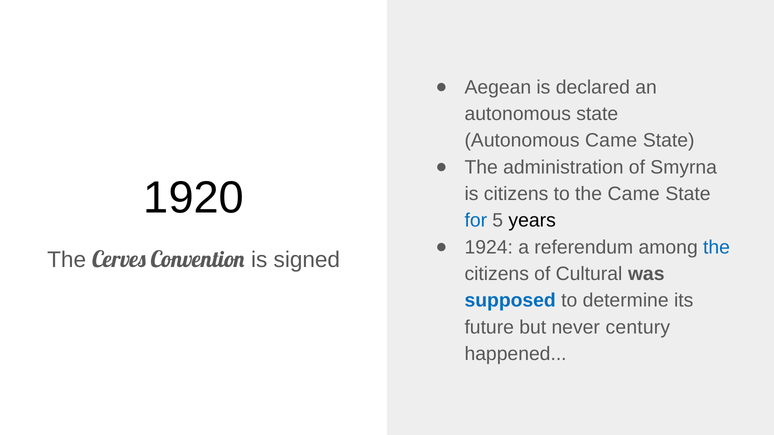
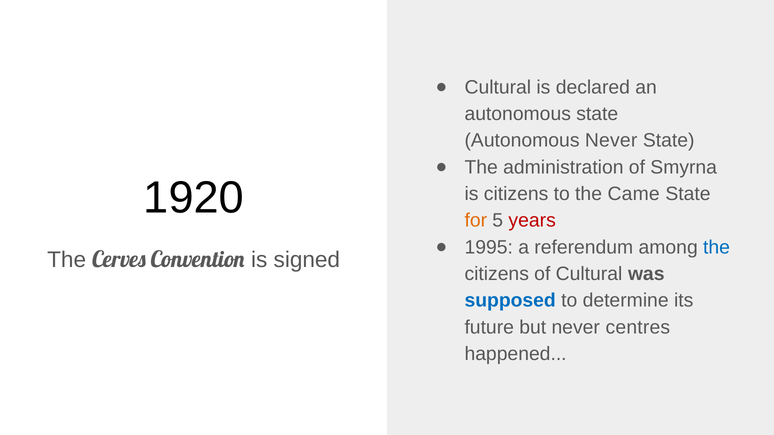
Aegean at (498, 87): Aegean -> Cultural
Autonomous Came: Came -> Never
for colour: blue -> orange
years colour: black -> red
1924: 1924 -> 1995
century: century -> centres
